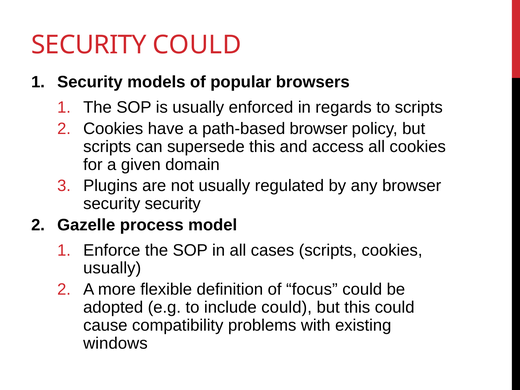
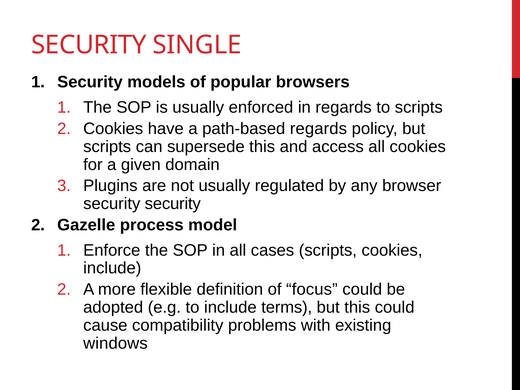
SECURITY COULD: COULD -> SINGLE
path-based browser: browser -> regards
usually at (112, 268): usually -> include
include could: could -> terms
